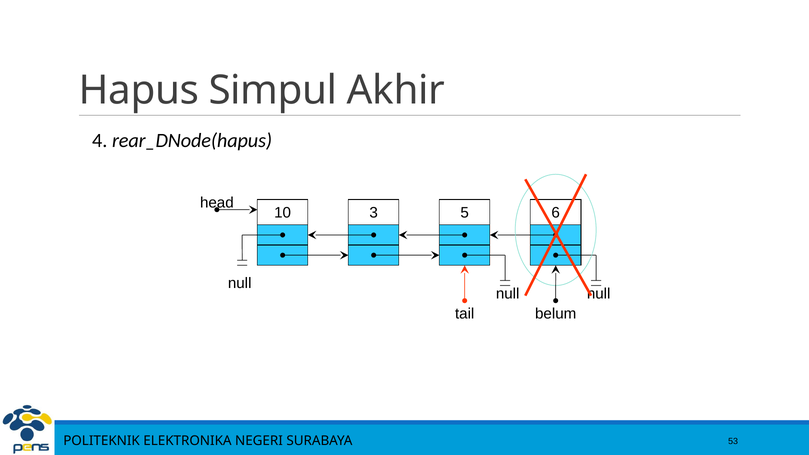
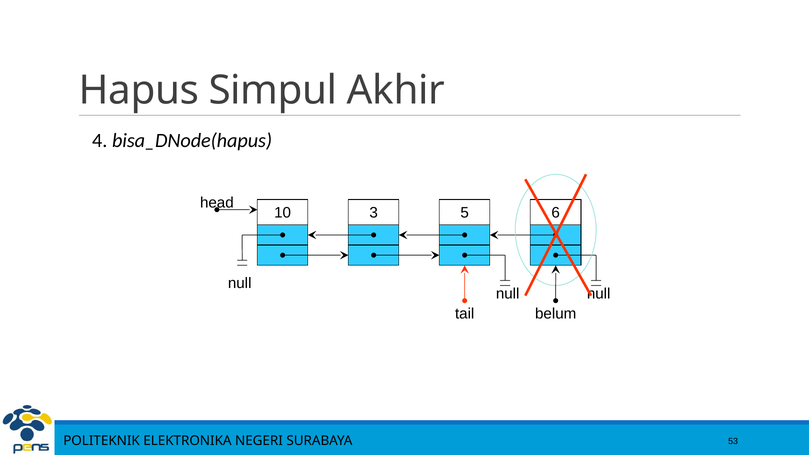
rear_DNode(hapus: rear_DNode(hapus -> bisa_DNode(hapus
